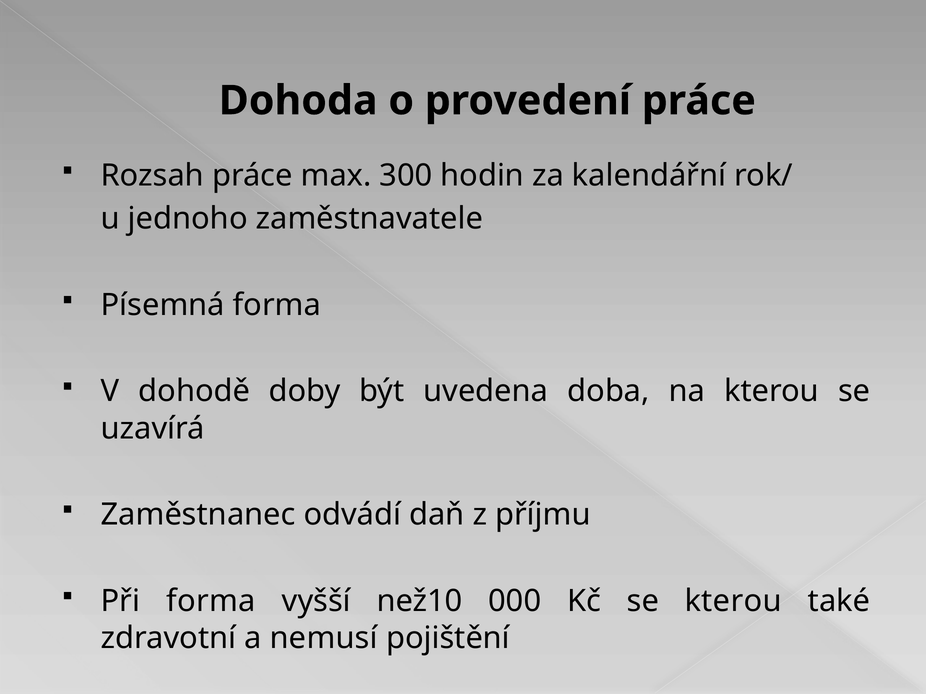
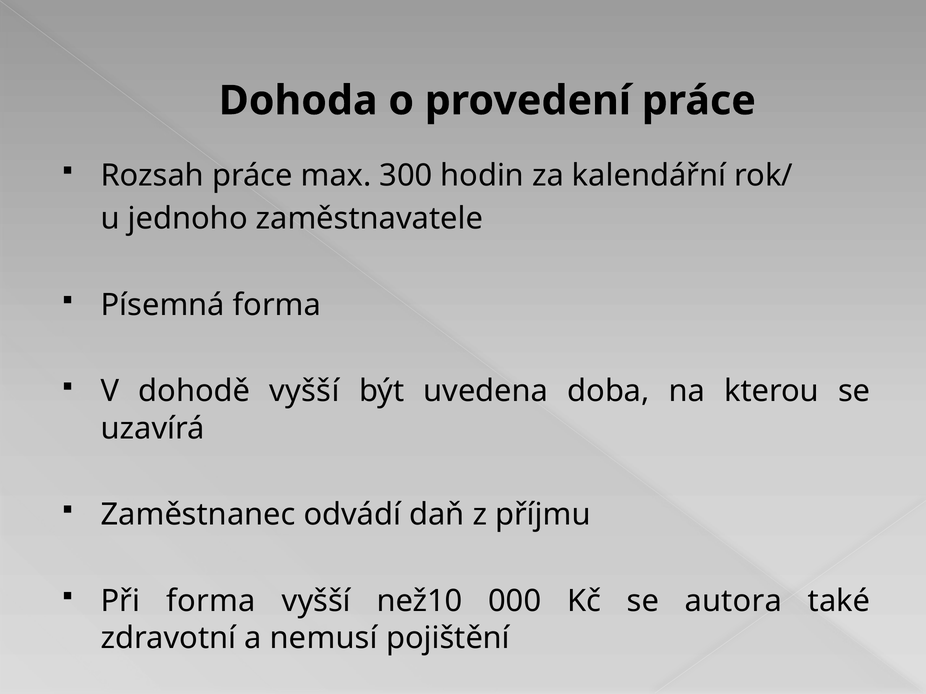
dohodě doby: doby -> vyšší
se kterou: kterou -> autora
